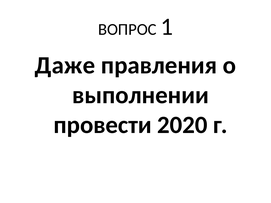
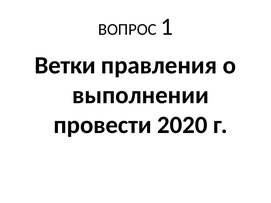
Даже: Даже -> Ветки
